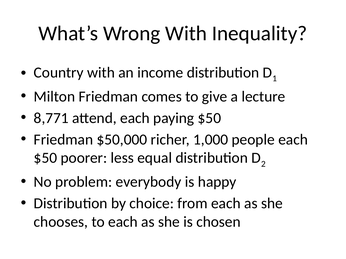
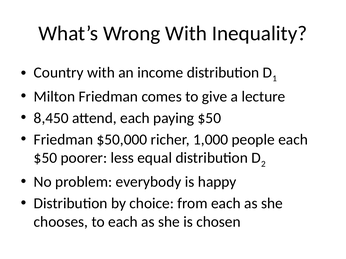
8,771: 8,771 -> 8,450
